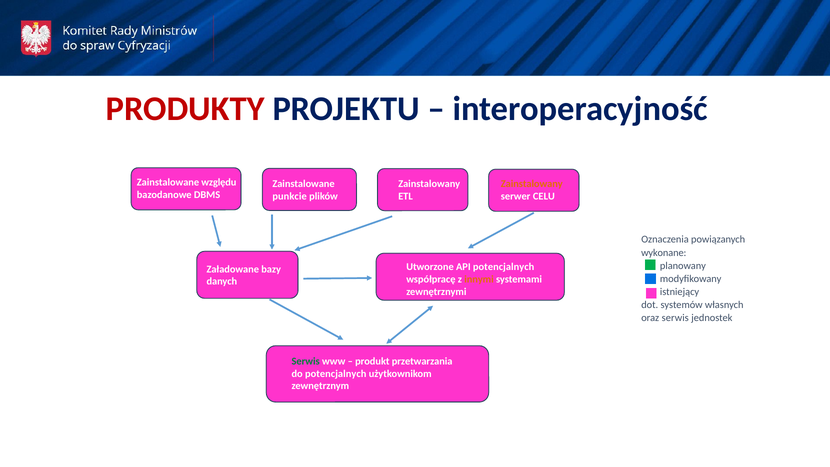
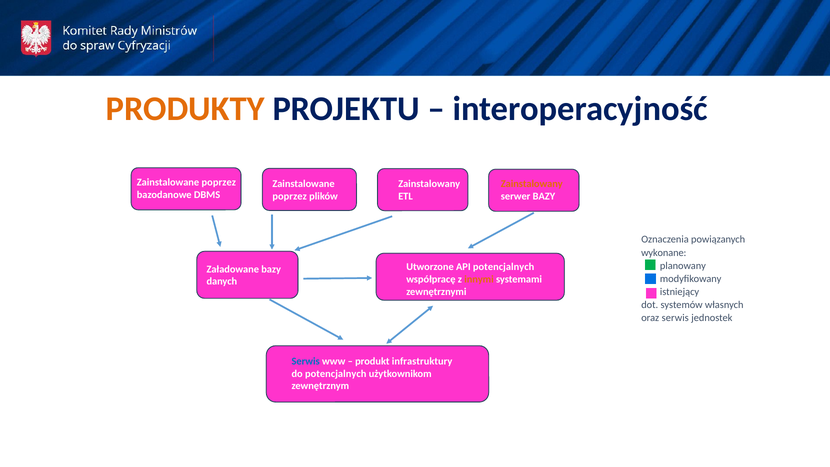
PRODUKTY colour: red -> orange
względu at (219, 182): względu -> poprzez
punkcie at (290, 196): punkcie -> poprzez
serwer CELU: CELU -> BAZY
Serwis at (306, 361) colour: green -> blue
przetwarzania: przetwarzania -> infrastruktury
